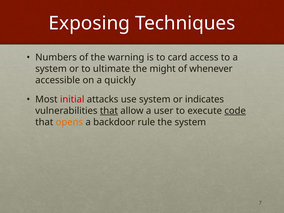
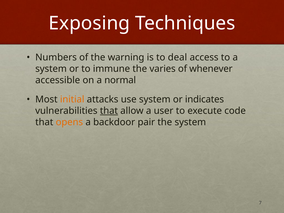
card: card -> deal
ultimate: ultimate -> immune
might: might -> varies
quickly: quickly -> normal
initial colour: red -> orange
code underline: present -> none
rule: rule -> pair
